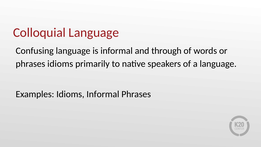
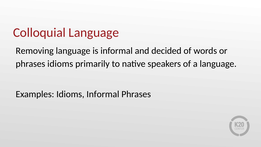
Confusing: Confusing -> Removing
through: through -> decided
